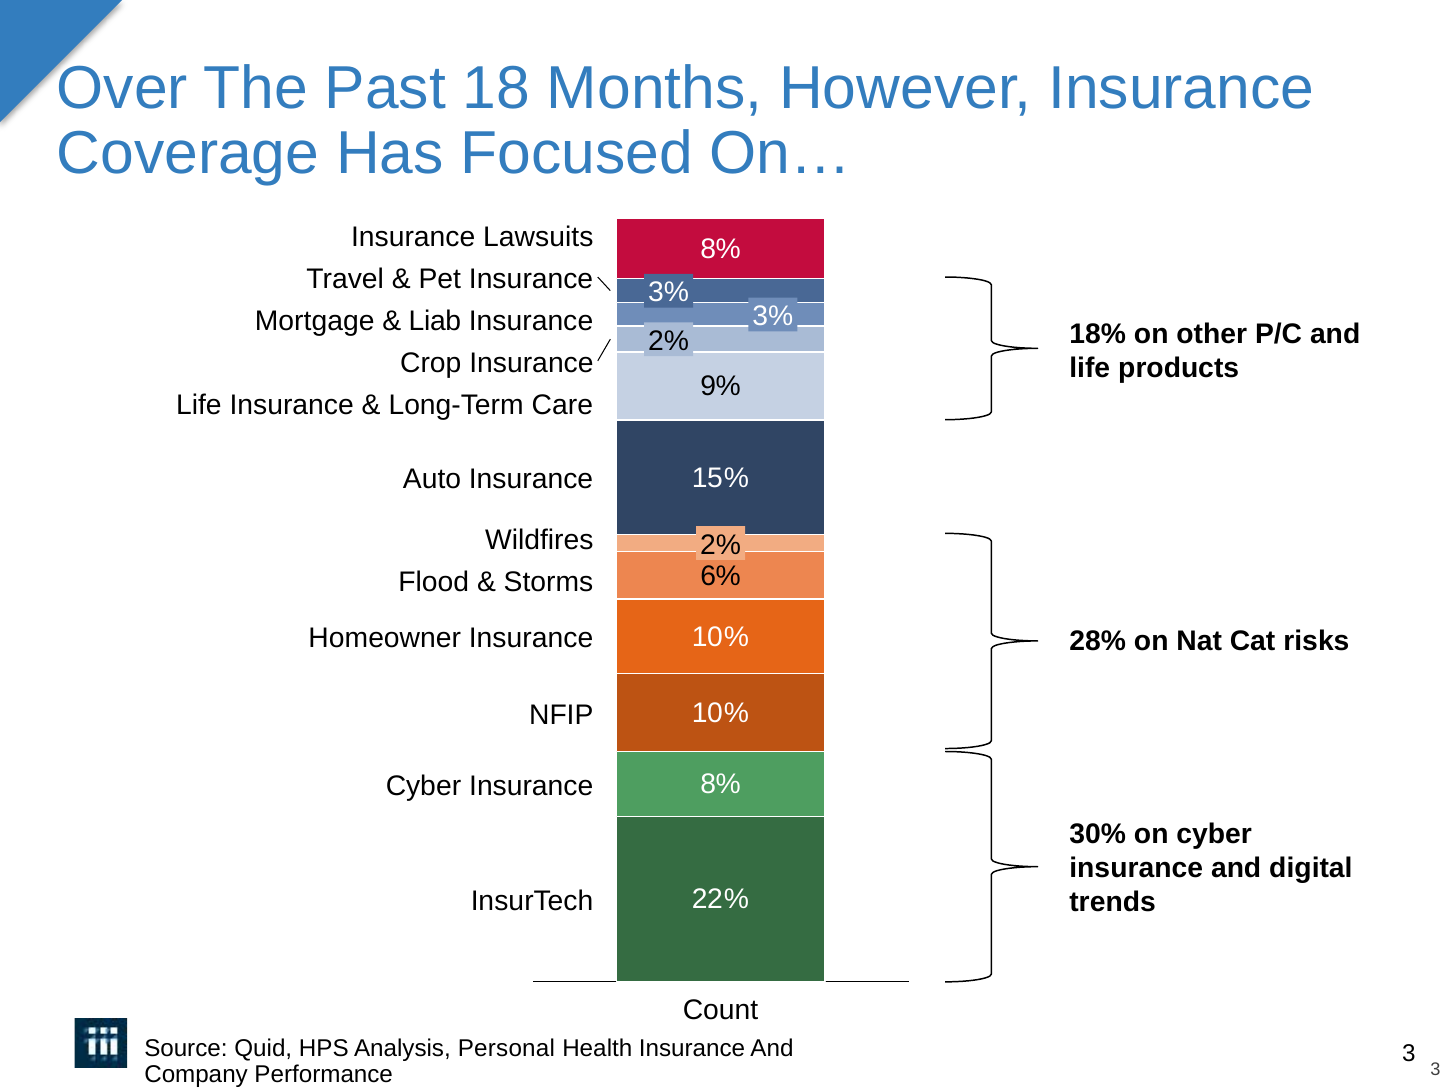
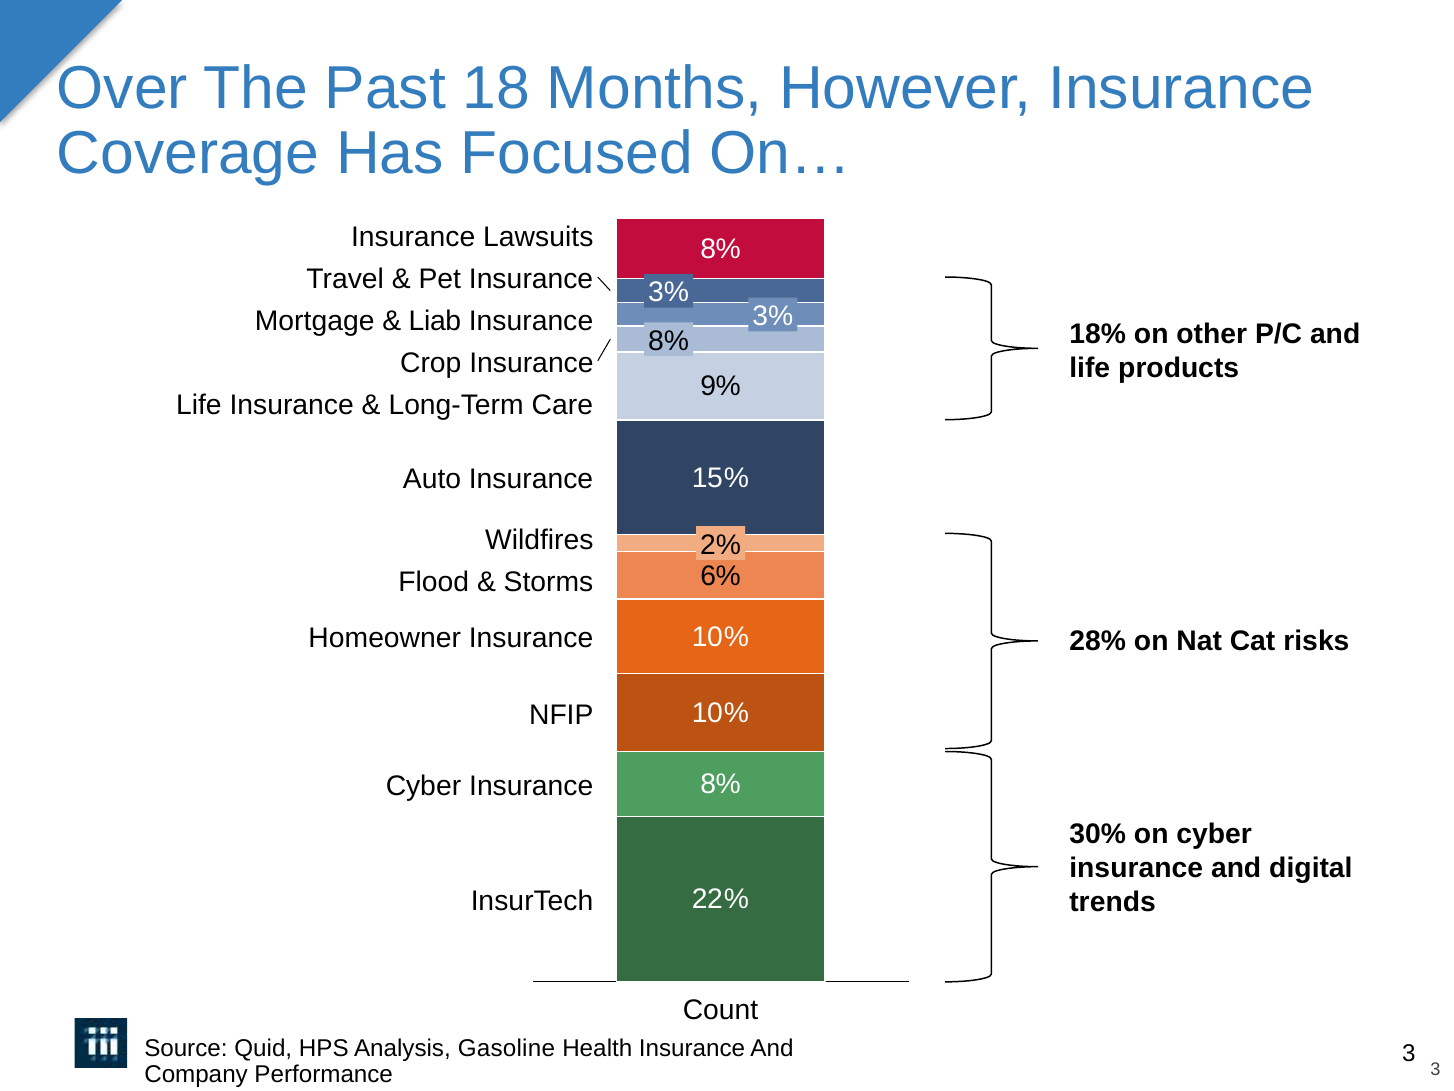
2% at (669, 341): 2% -> 8%
Personal: Personal -> Gasoline
